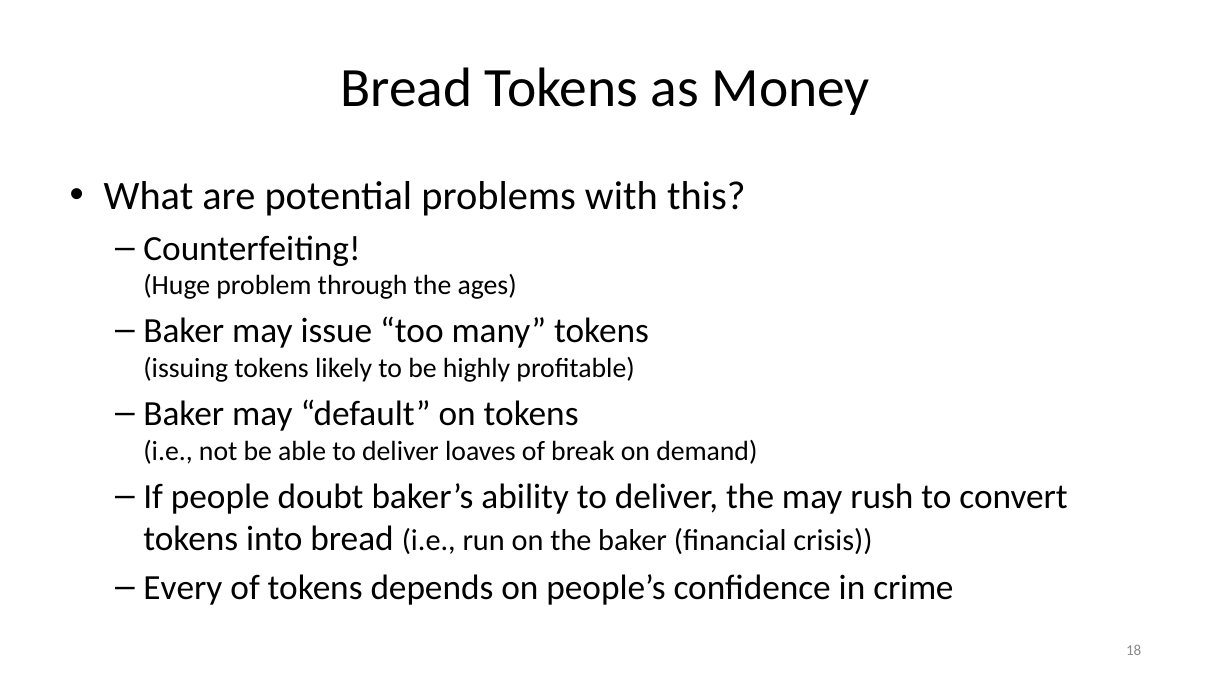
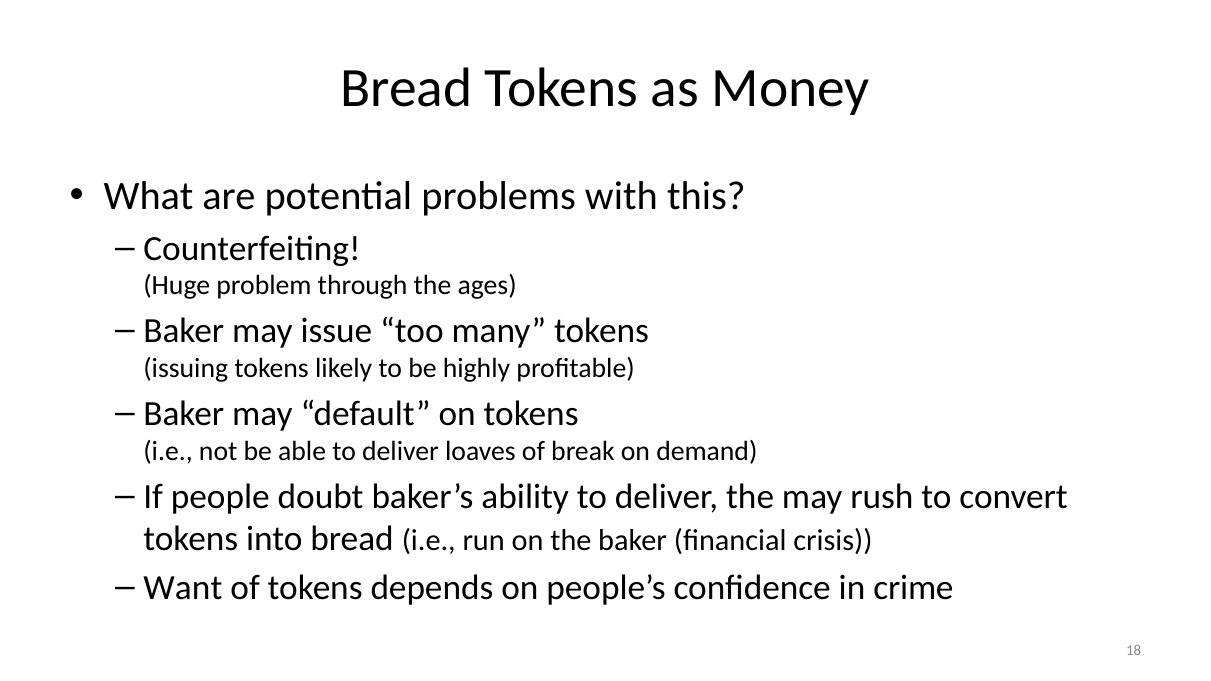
Every: Every -> Want
